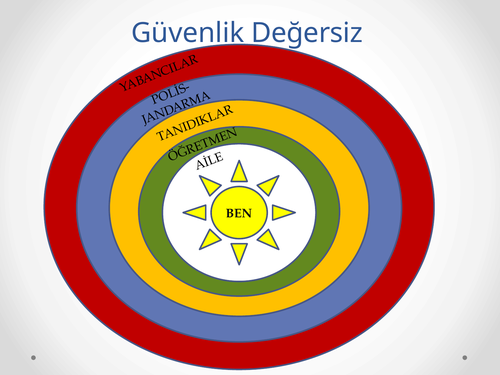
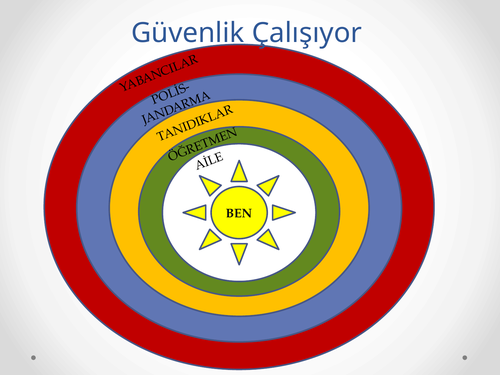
Değersiz: Değersiz -> Çalışıyor
